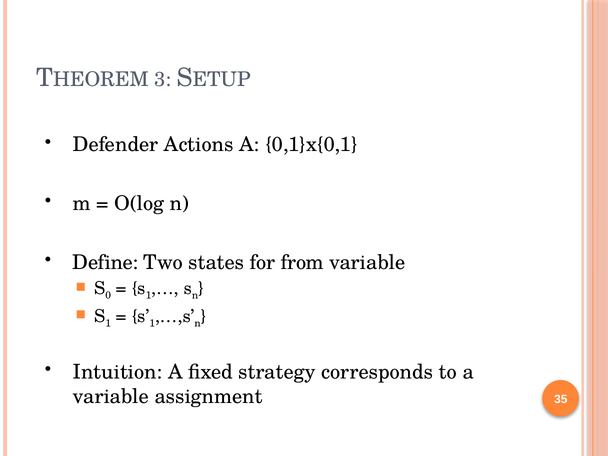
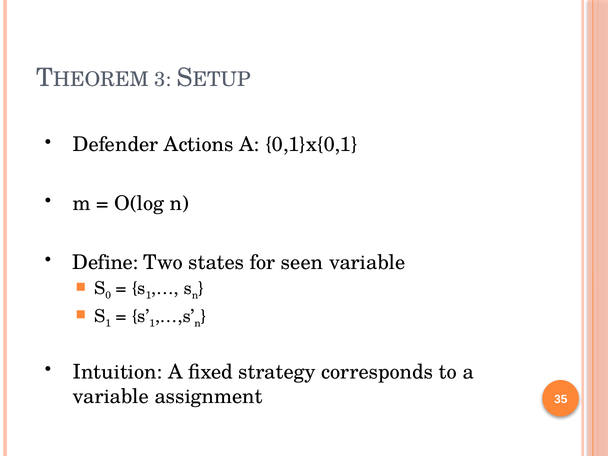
from: from -> seen
